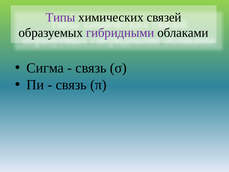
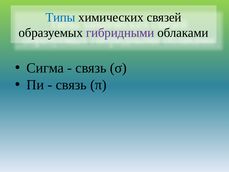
Типы colour: purple -> blue
